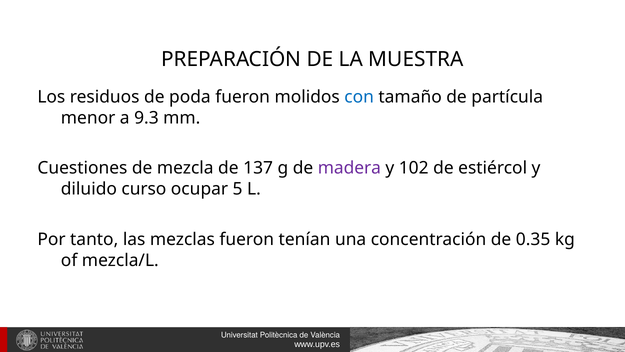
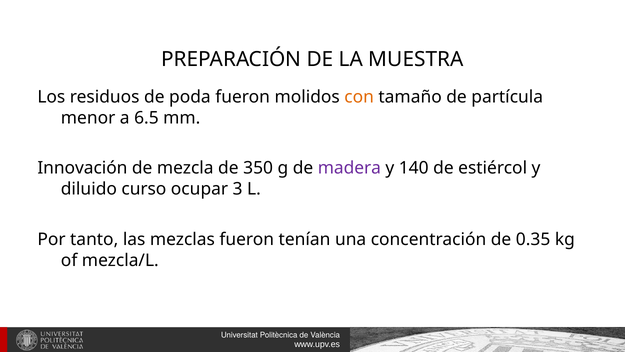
con colour: blue -> orange
9.3: 9.3 -> 6.5
Cuestiones: Cuestiones -> Innovación
137: 137 -> 350
102: 102 -> 140
5: 5 -> 3
